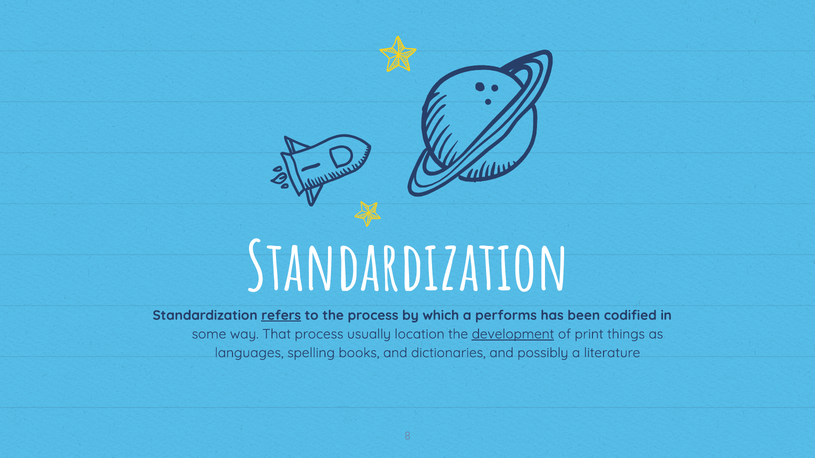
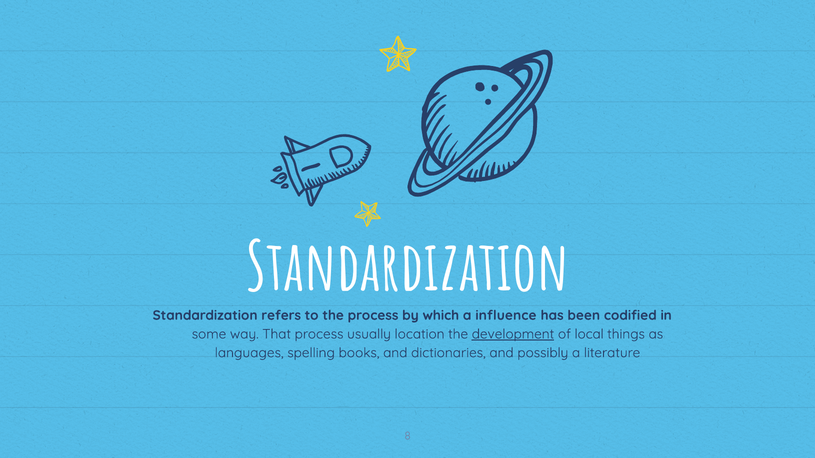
refers underline: present -> none
performs: performs -> influence
print: print -> local
